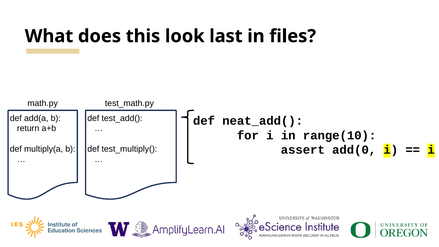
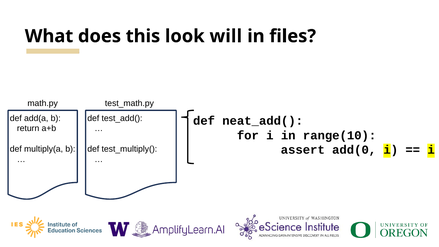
last: last -> will
